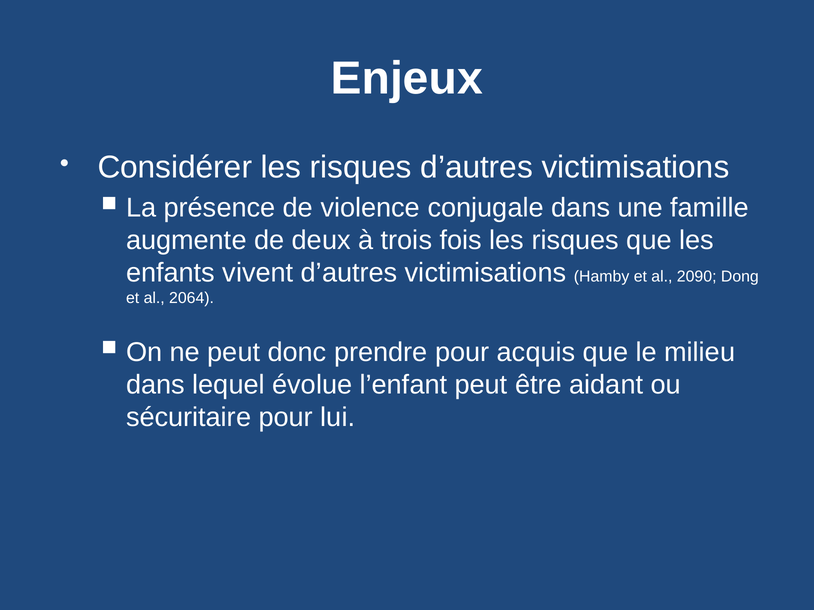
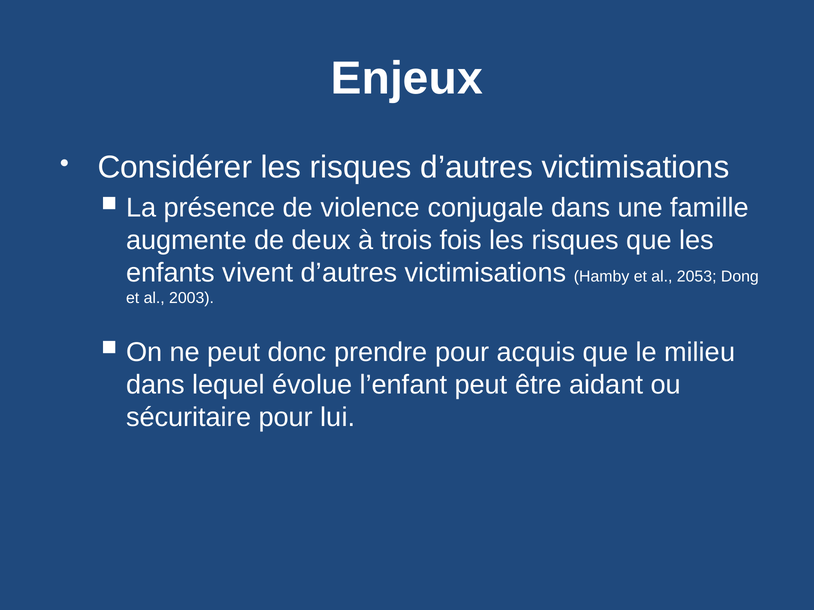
2090: 2090 -> 2053
2064: 2064 -> 2003
